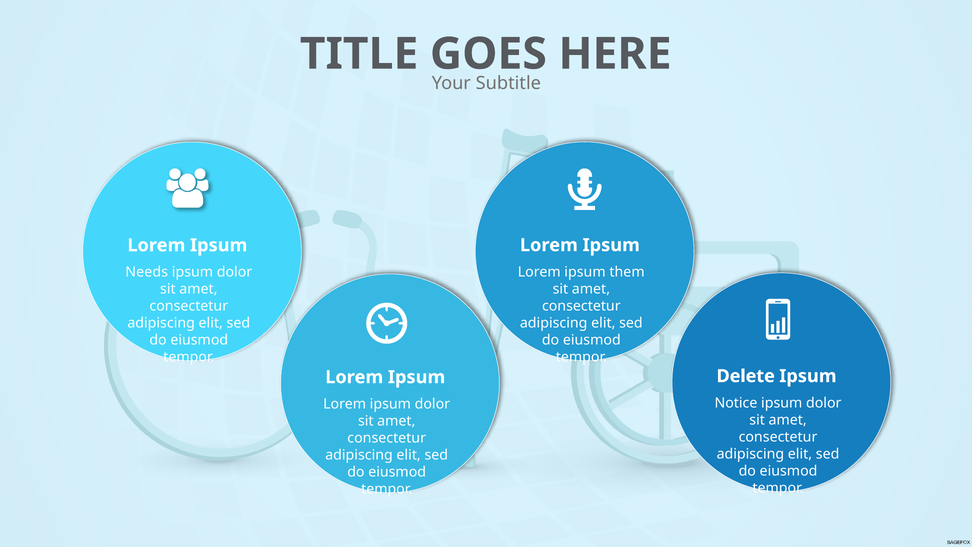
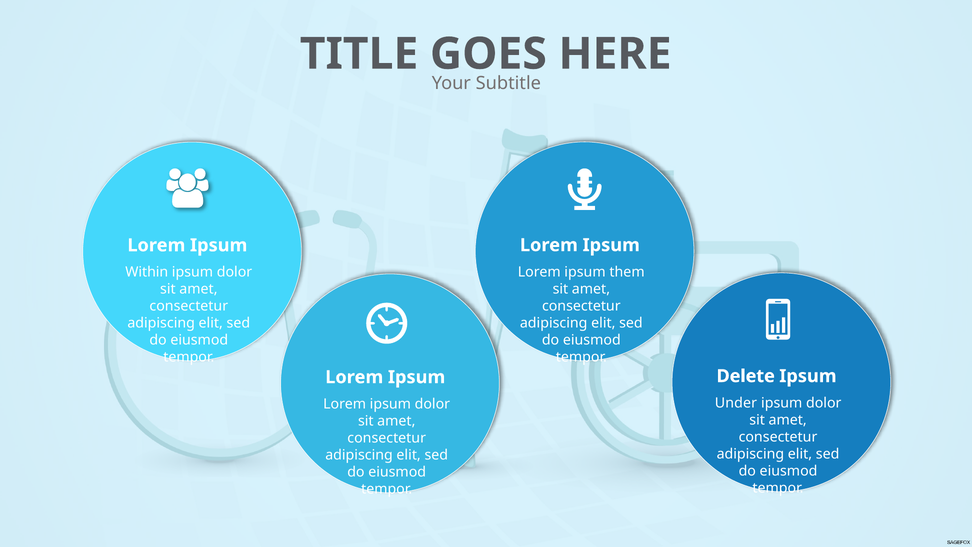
Needs: Needs -> Within
Notice: Notice -> Under
